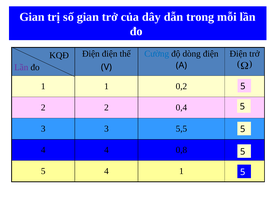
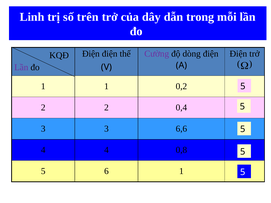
Gian at (32, 17): Gian -> Linh
số gian: gian -> trên
Cường colour: blue -> purple
5,5: 5,5 -> 6,6
5 4: 4 -> 6
